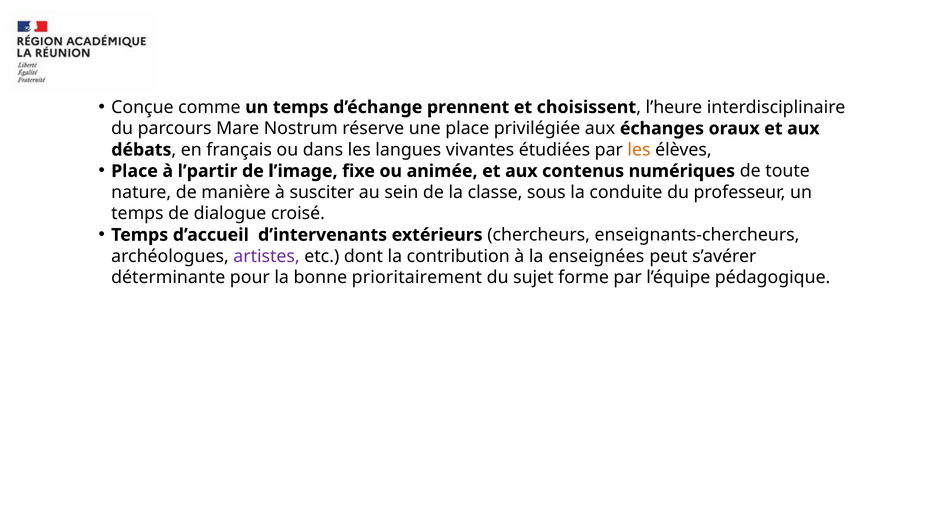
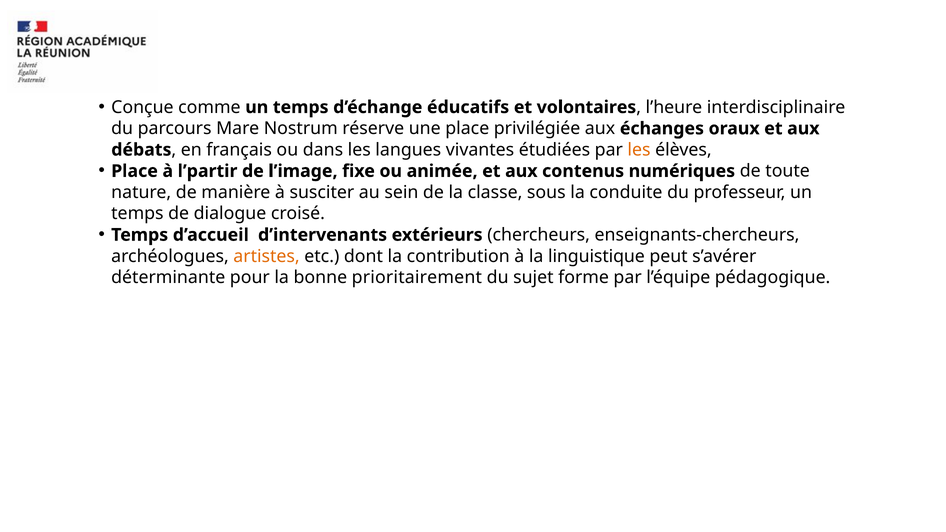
prennent: prennent -> éducatifs
choisissent: choisissent -> volontaires
artistes colour: purple -> orange
enseignées: enseignées -> linguistique
